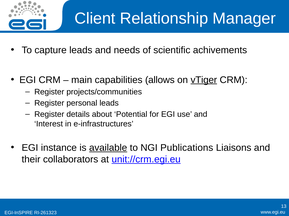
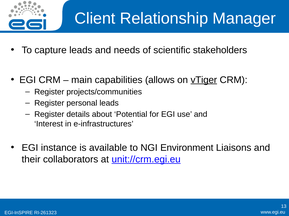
achivements: achivements -> stakeholders
available underline: present -> none
Publications: Publications -> Environment
